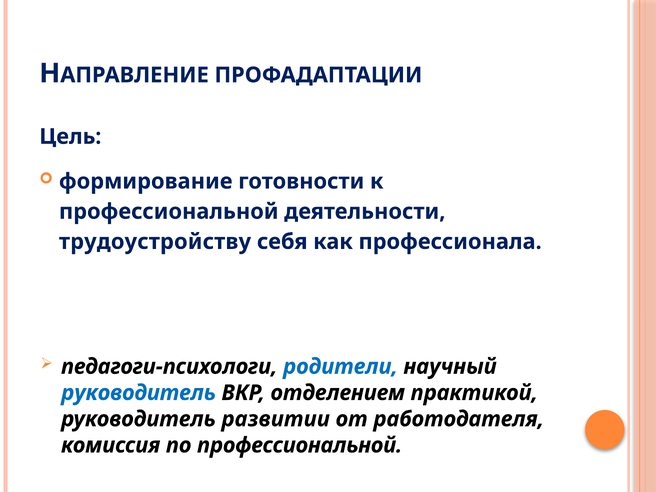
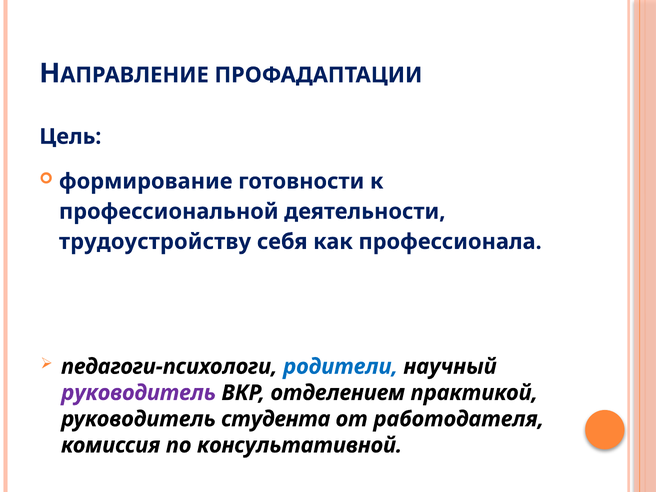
руководитель at (138, 393) colour: blue -> purple
развитии: развитии -> студента
по профессиональной: профессиональной -> консультативной
